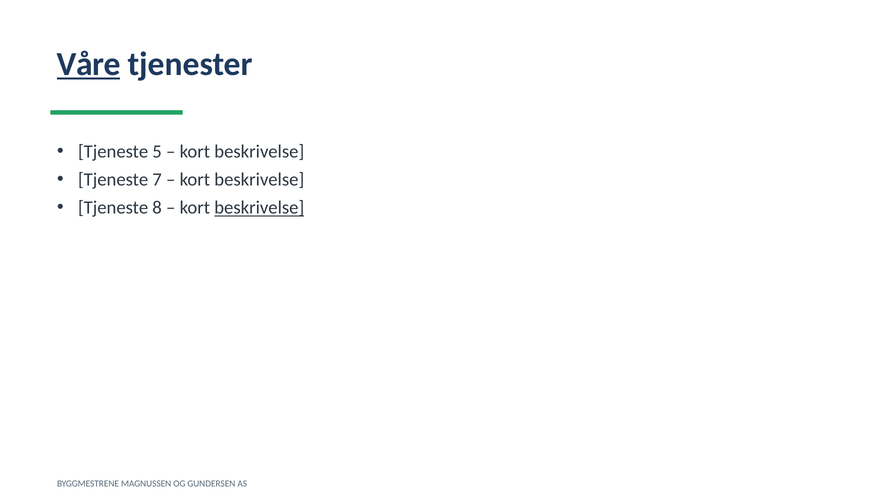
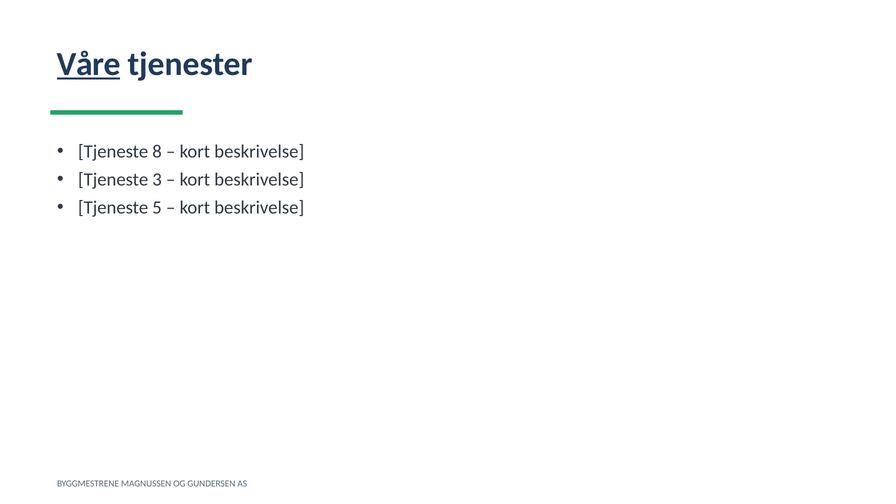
5: 5 -> 8
7: 7 -> 3
8: 8 -> 5
beskrivelse at (259, 208) underline: present -> none
